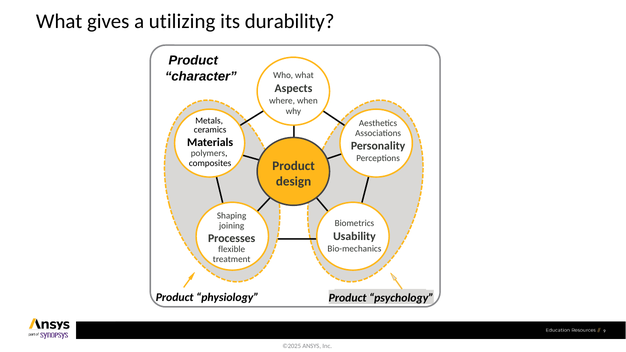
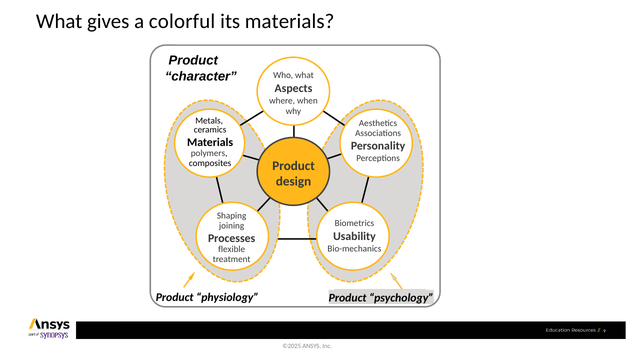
utilizing: utilizing -> colorful
its durability: durability -> materials
